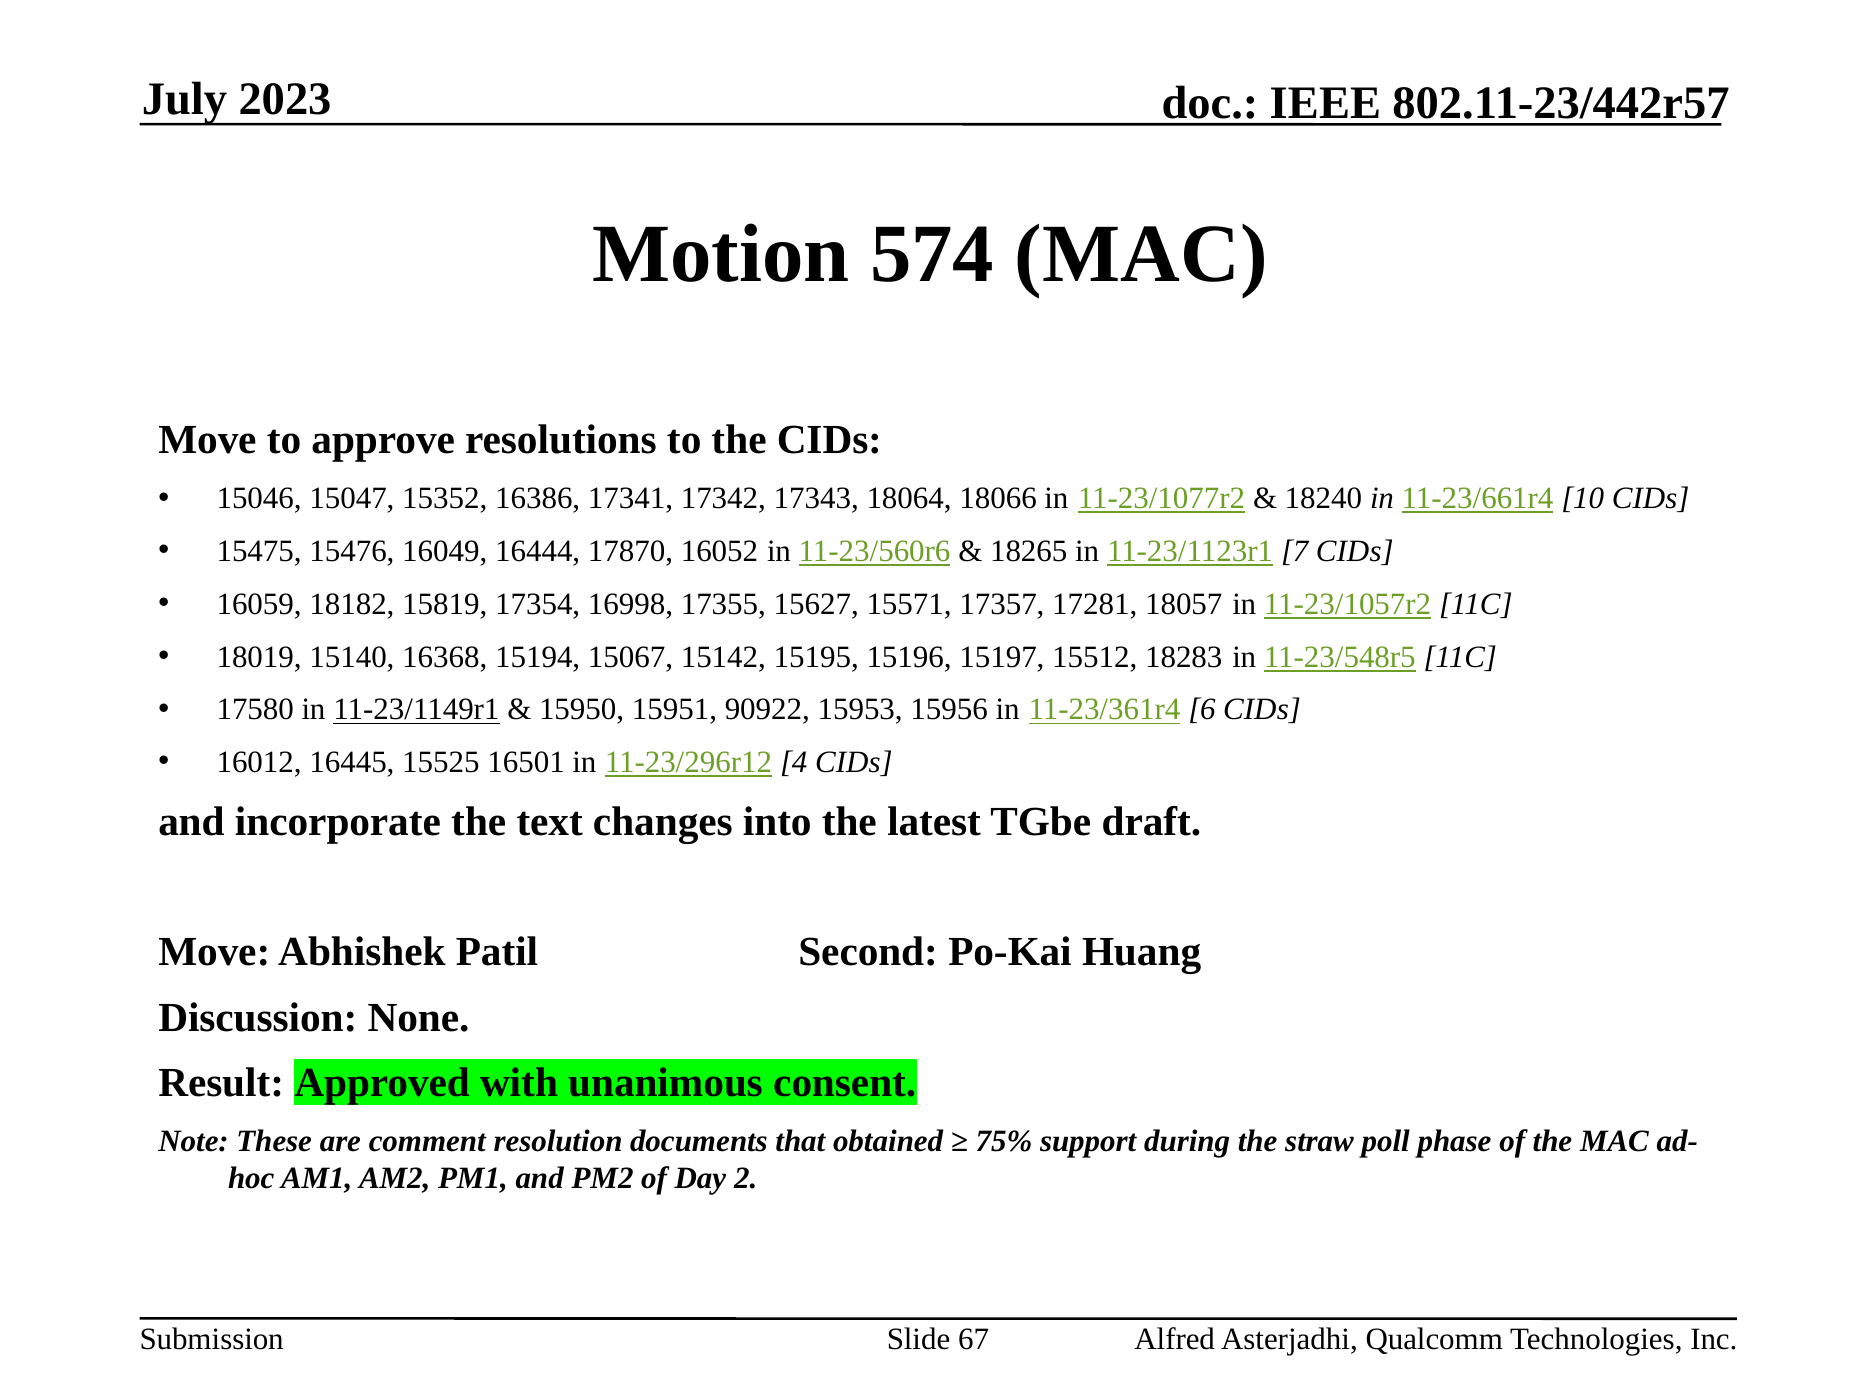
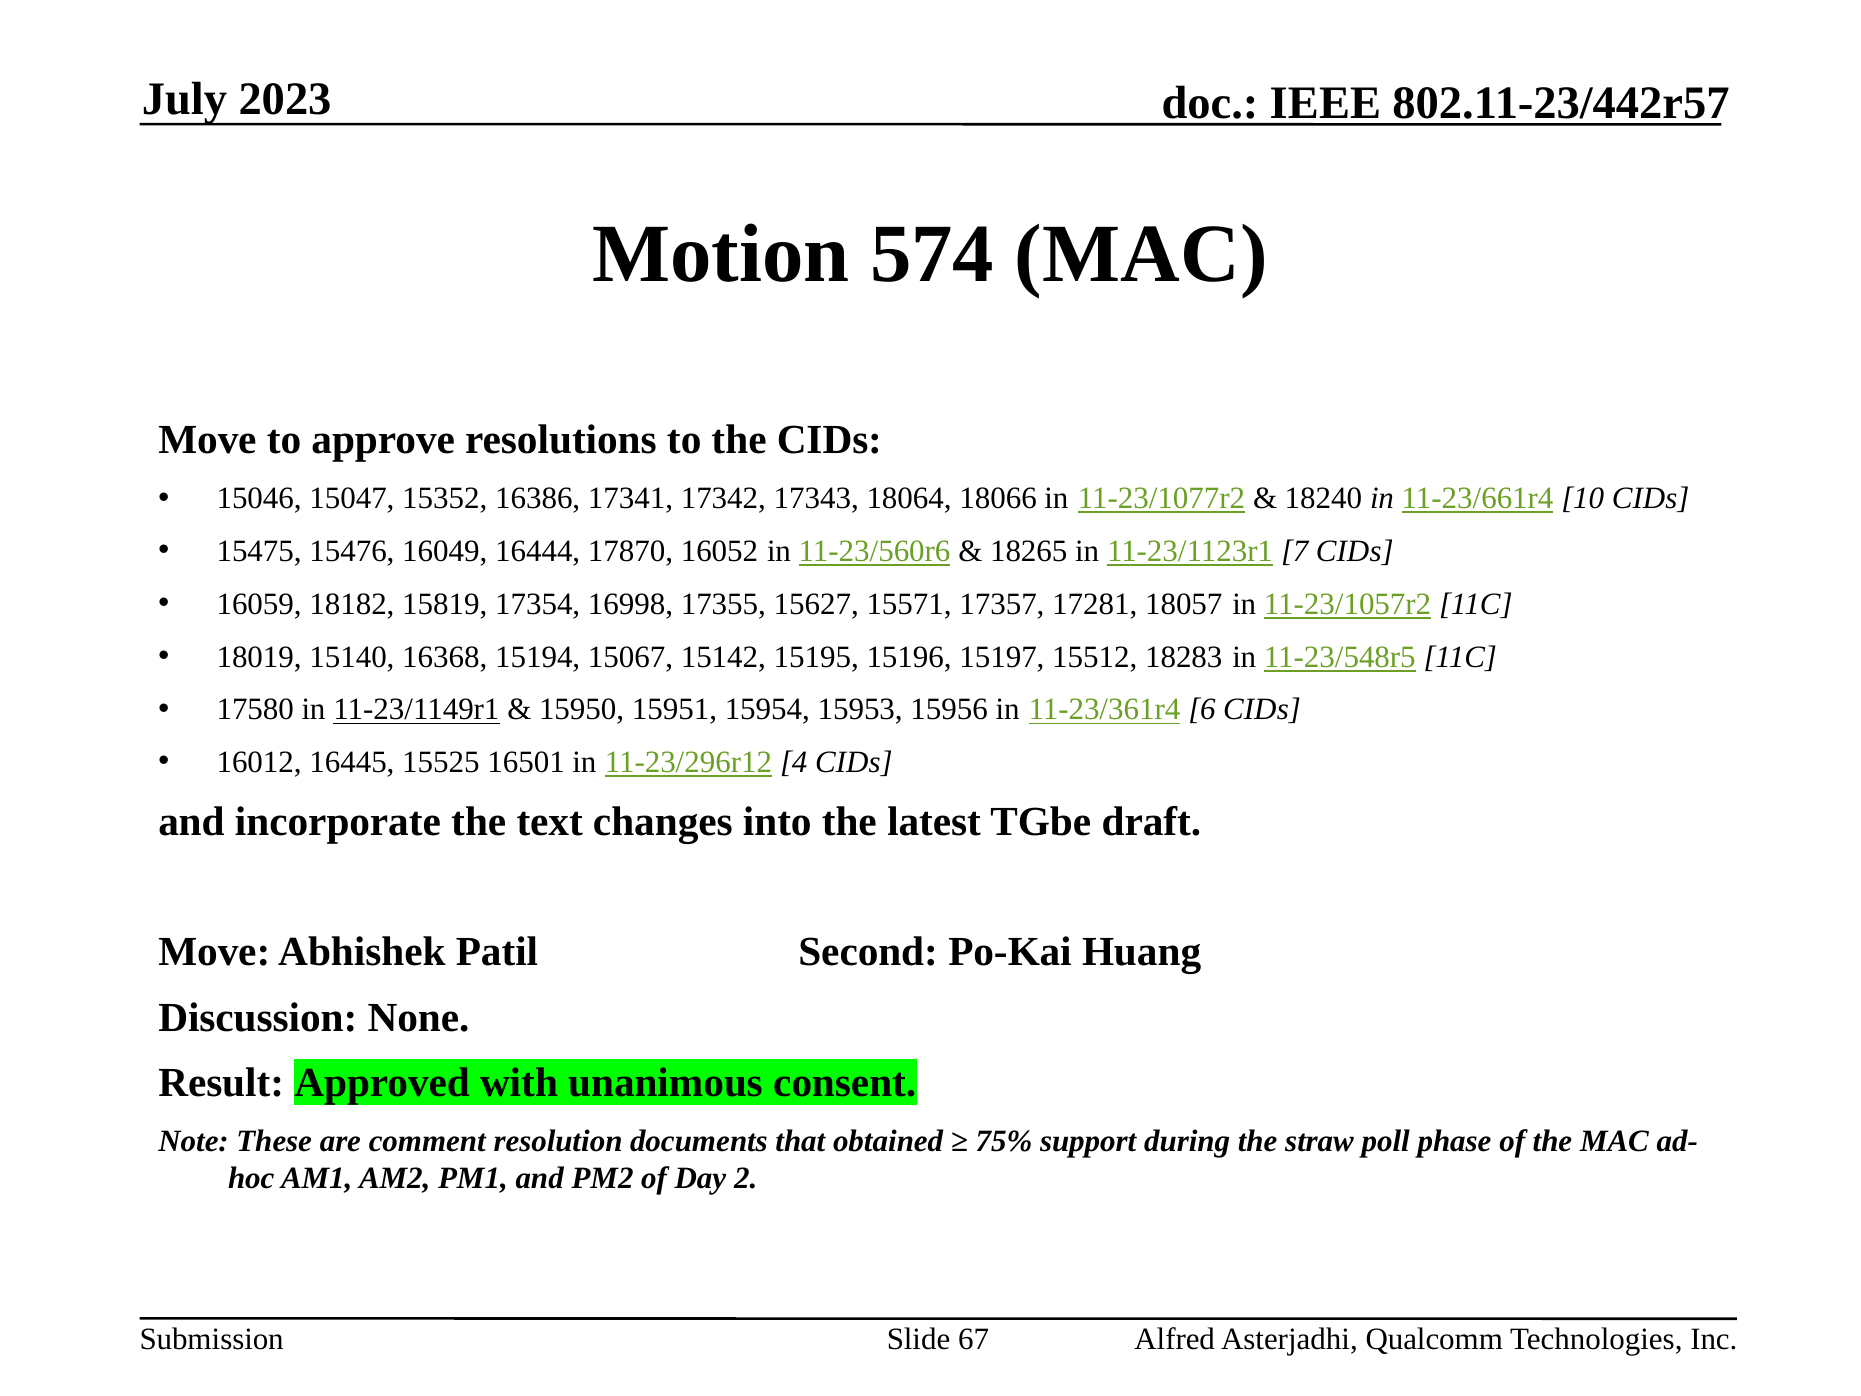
90922: 90922 -> 15954
